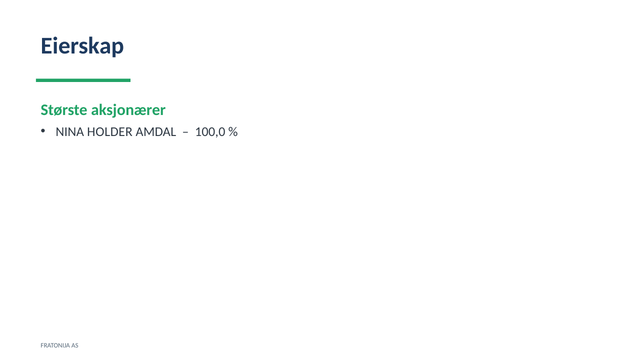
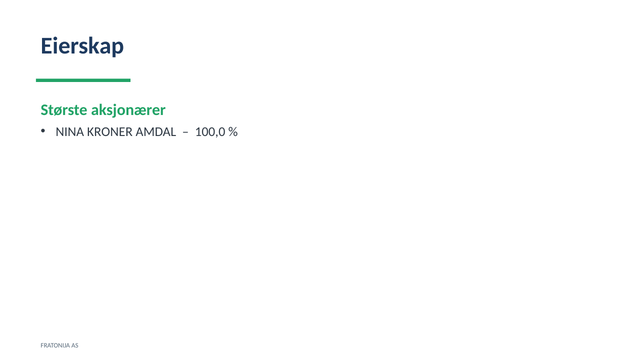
HOLDER: HOLDER -> KRONER
